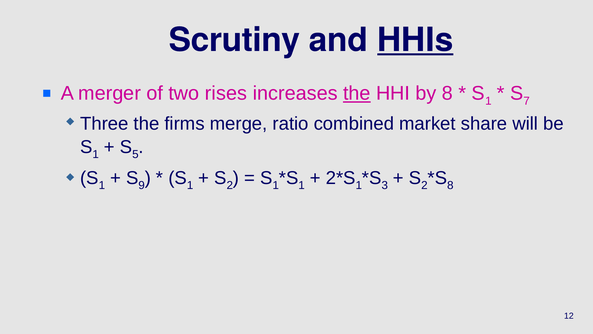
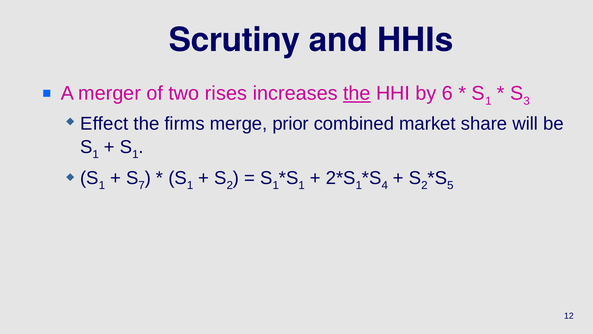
HHIs underline: present -> none
by 8: 8 -> 6
7: 7 -> 3
Three: Three -> Effect
ratio: ratio -> prior
5 at (135, 154): 5 -> 1
9: 9 -> 7
3: 3 -> 4
8 at (450, 185): 8 -> 5
